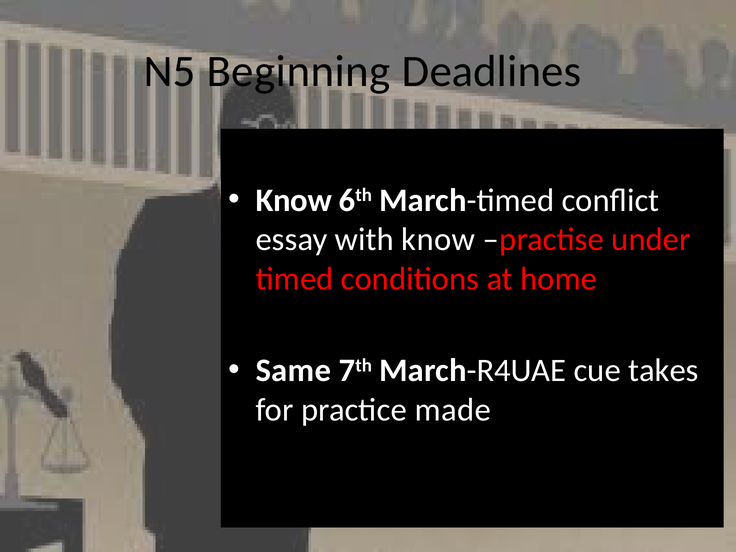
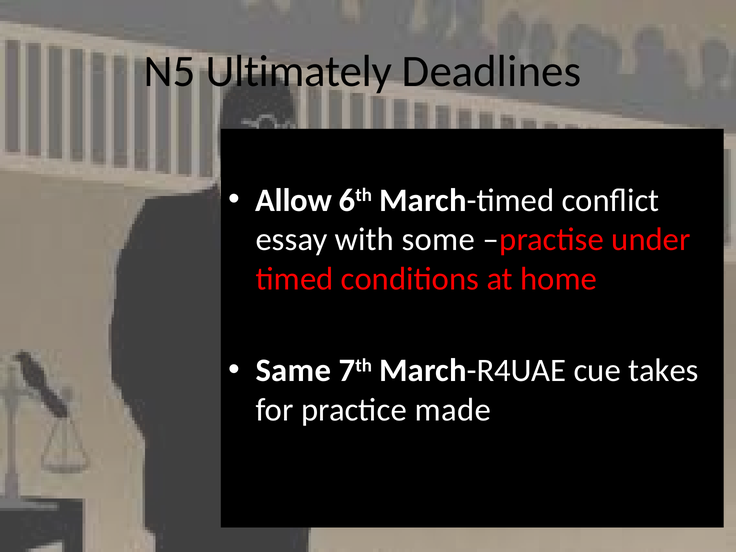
Beginning: Beginning -> Ultimately
Know at (294, 200): Know -> Allow
with know: know -> some
